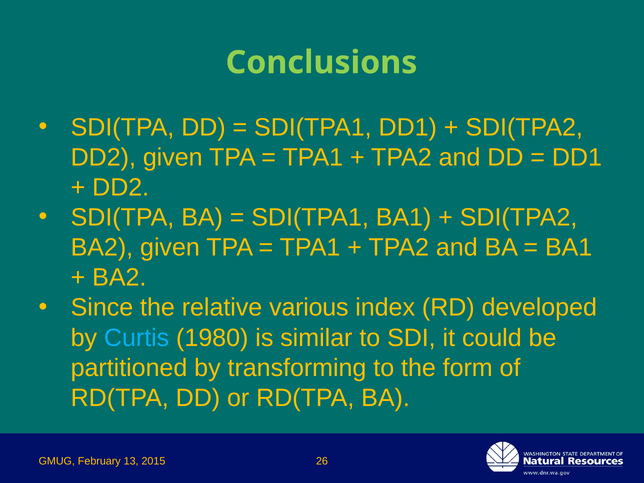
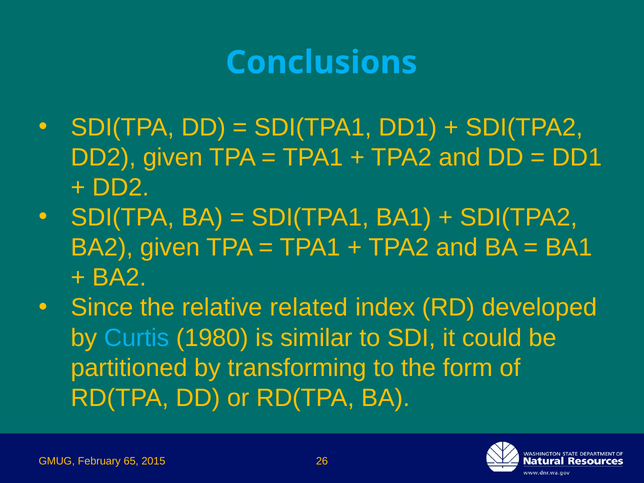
Conclusions colour: light green -> light blue
various: various -> related
13: 13 -> 65
